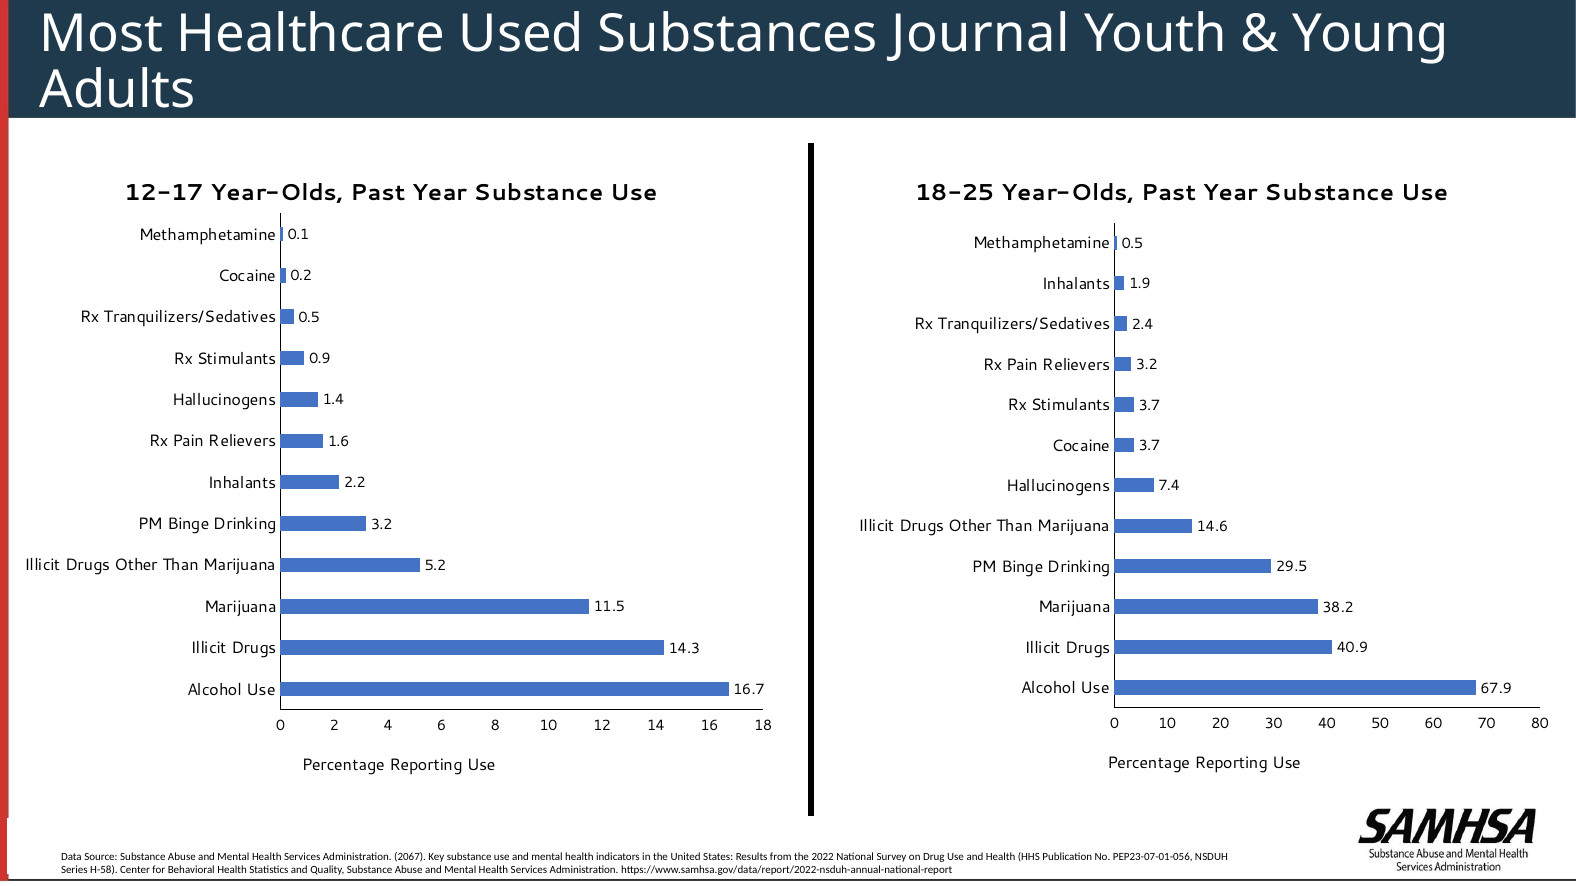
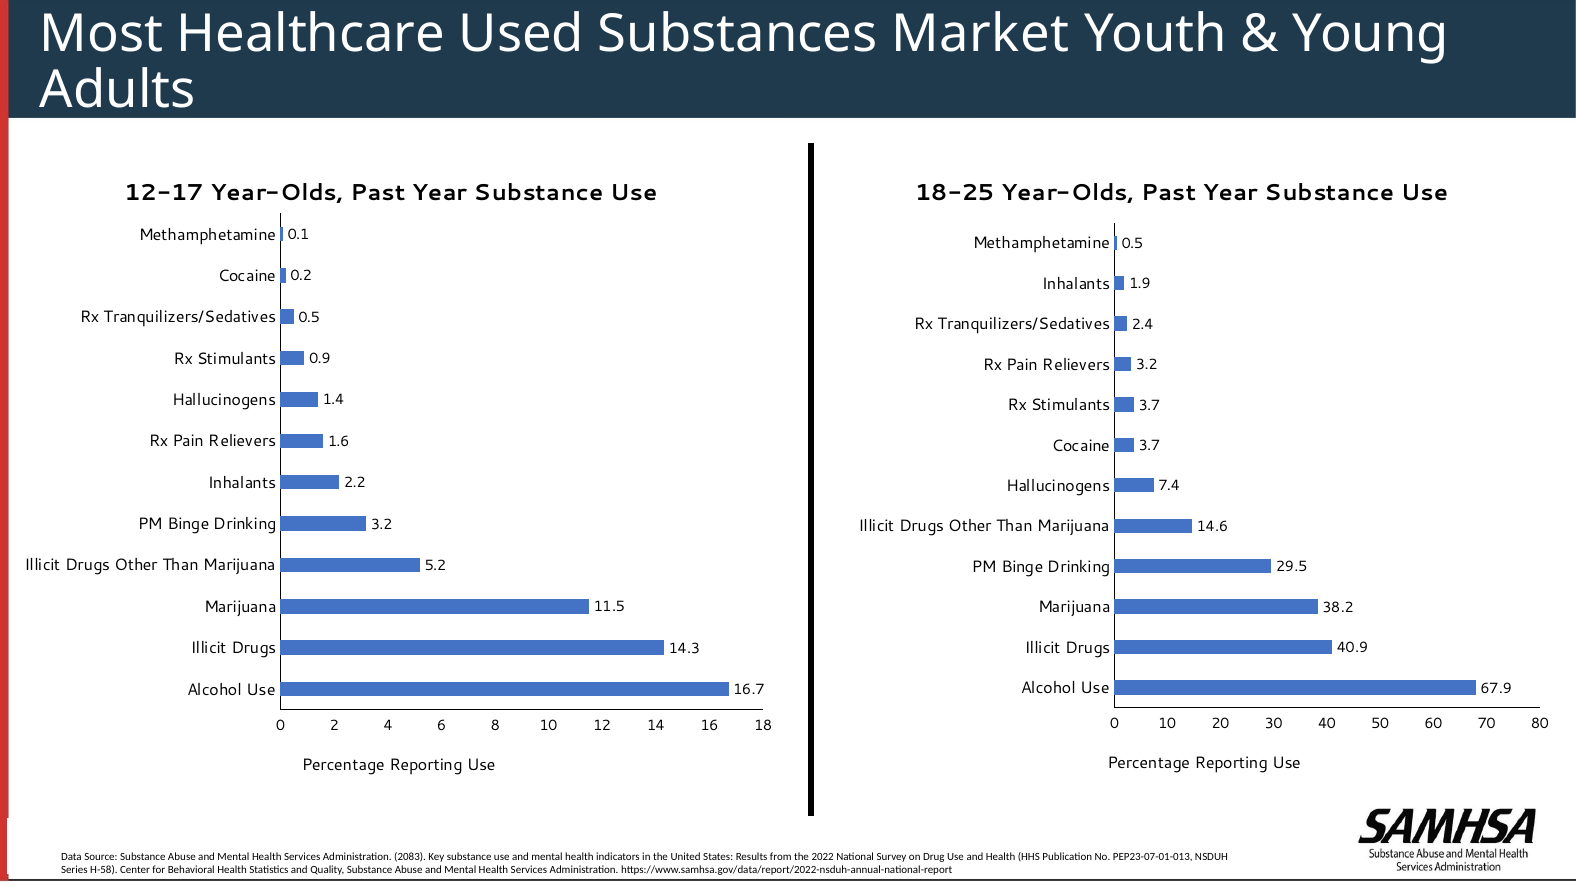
Journal: Journal -> Market
2067: 2067 -> 2083
PEP23-07-01-056: PEP23-07-01-056 -> PEP23-07-01-013
